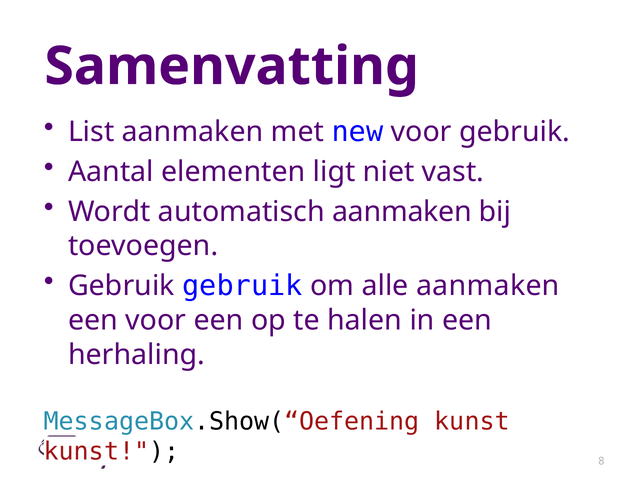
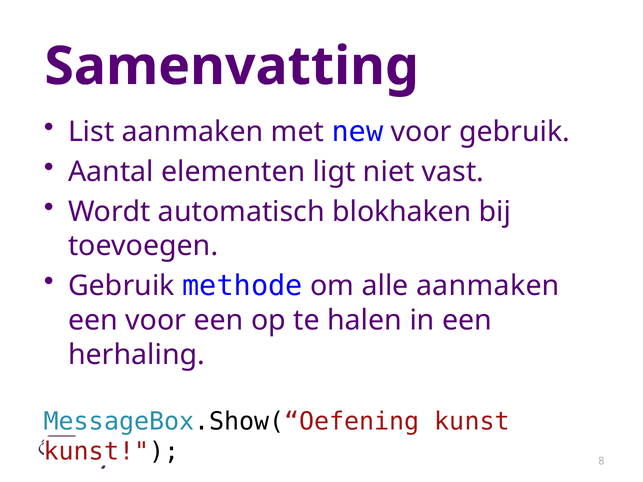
automatisch aanmaken: aanmaken -> blokhaken
Gebruik gebruik: gebruik -> methode
